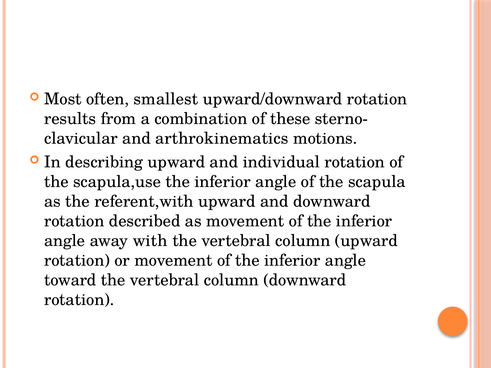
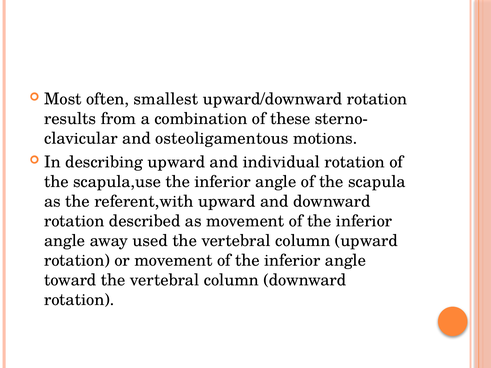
arthrokinematics: arthrokinematics -> osteoligamentous
with: with -> used
